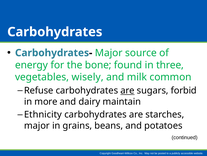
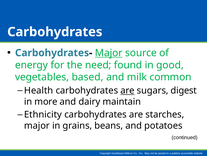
Major at (109, 53) underline: none -> present
bone: bone -> need
three: three -> good
wisely: wisely -> based
Refuse: Refuse -> Health
forbid: forbid -> digest
